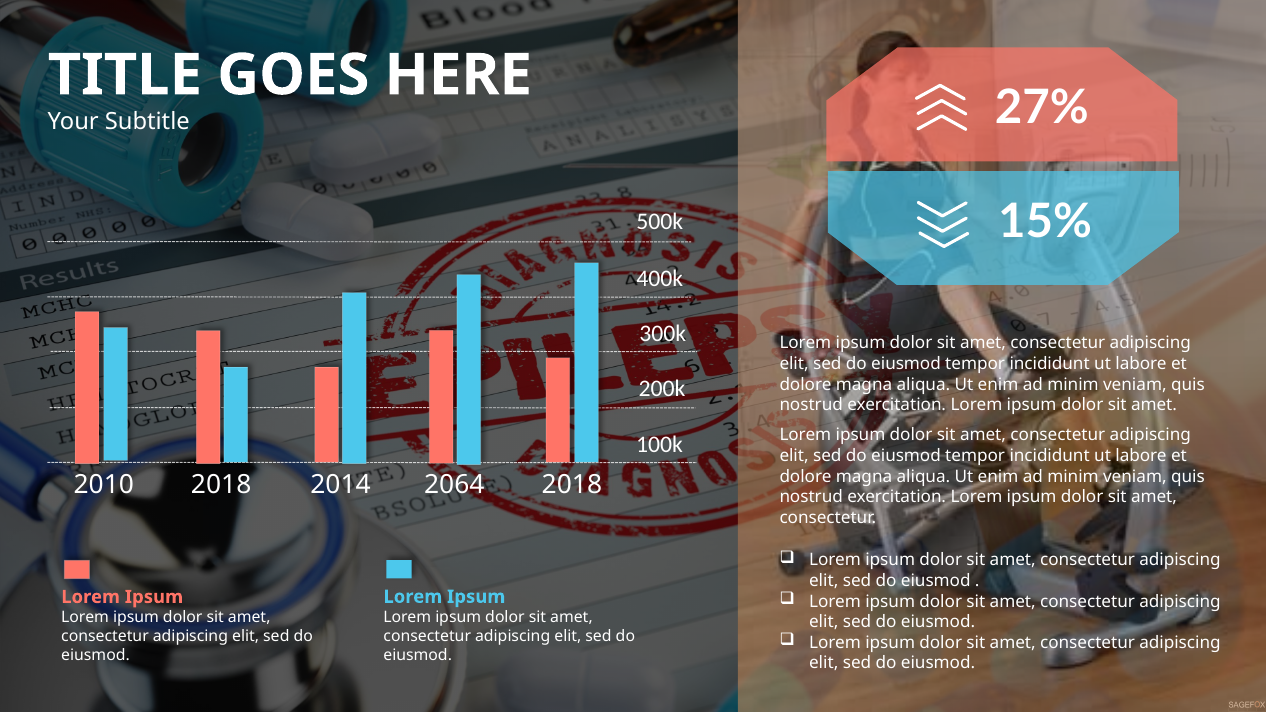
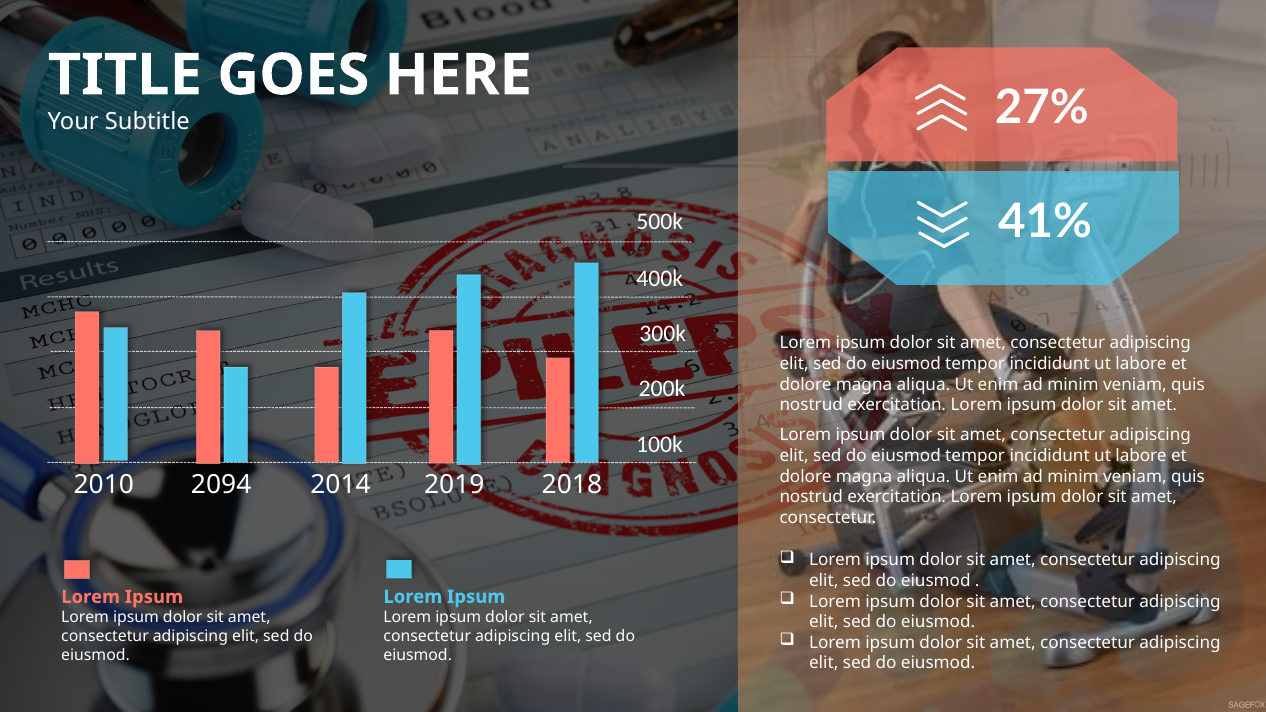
15%: 15% -> 41%
2010 2018: 2018 -> 2094
2064: 2064 -> 2019
